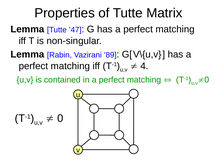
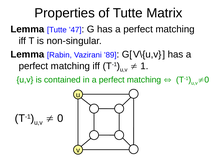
4: 4 -> 1
